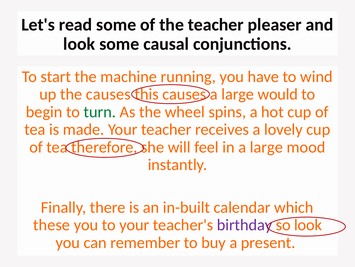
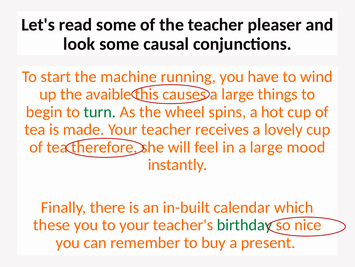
the causes: causes -> avaible
would: would -> things
birthday colour: purple -> green
so look: look -> nice
